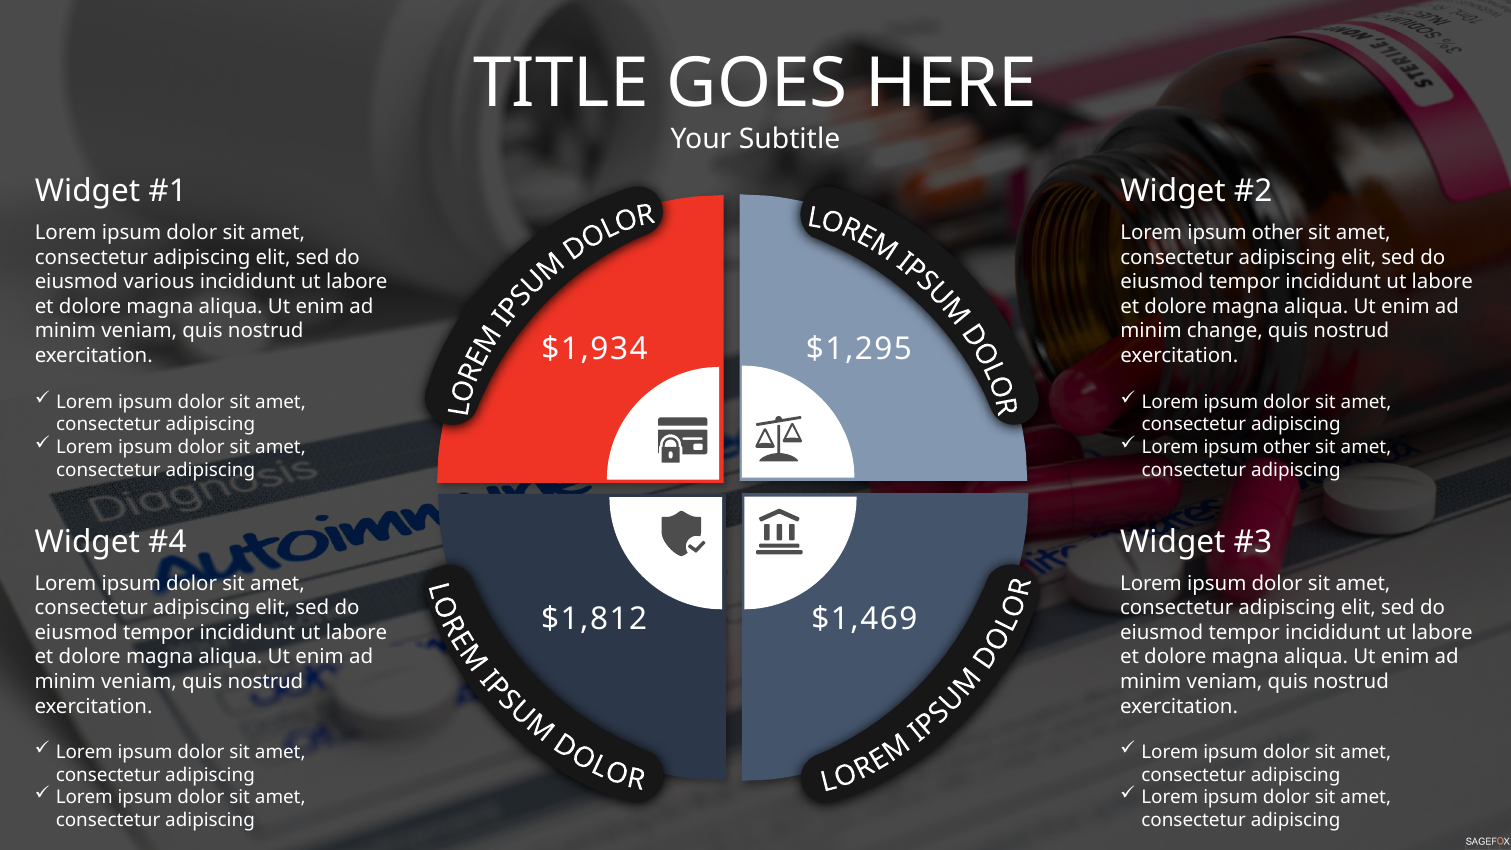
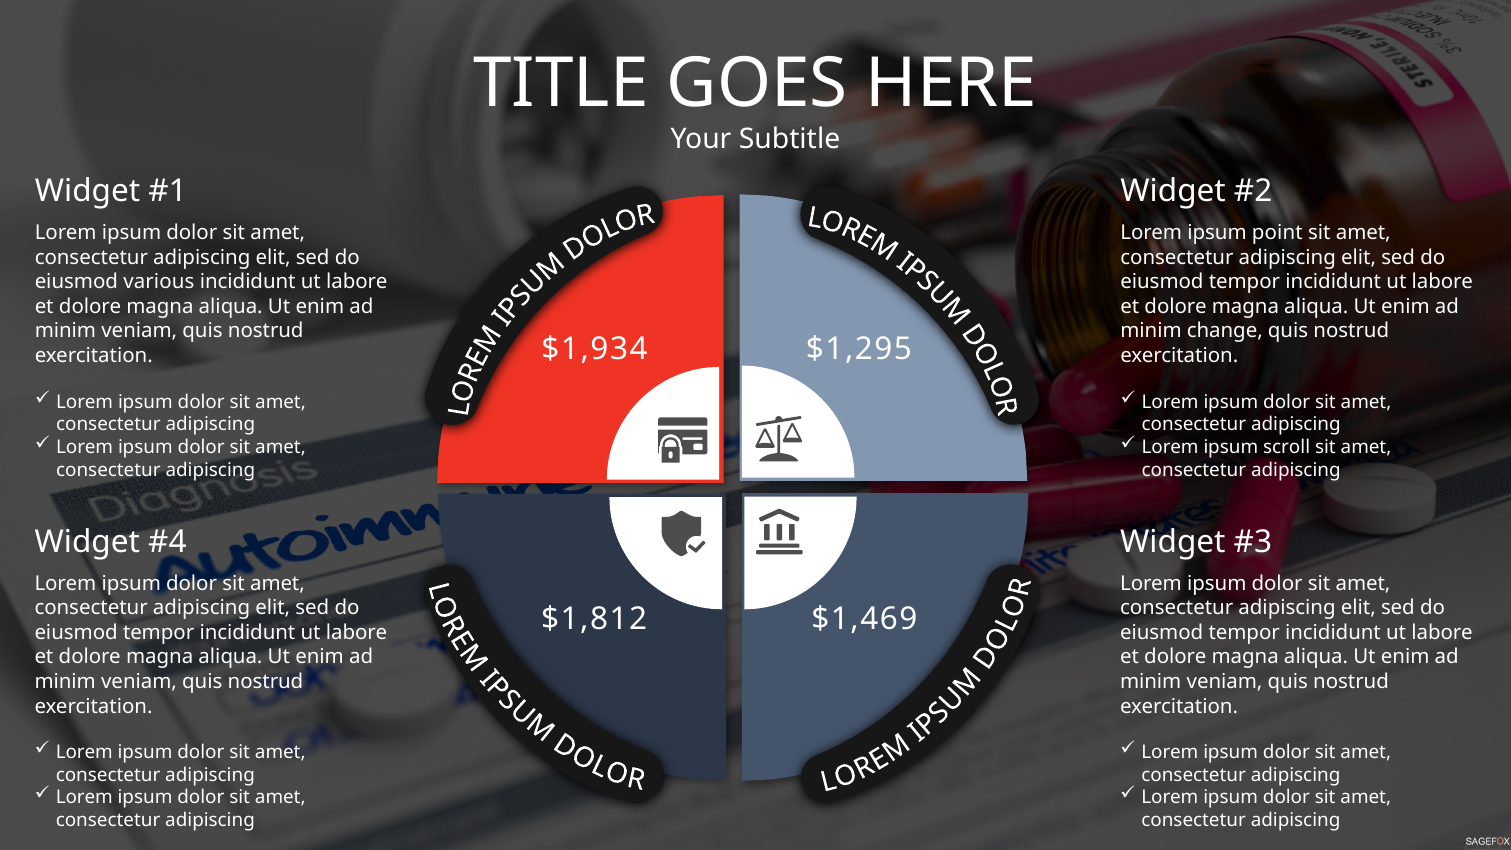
other at (1278, 233): other -> point
other at (1287, 447): other -> scroll
